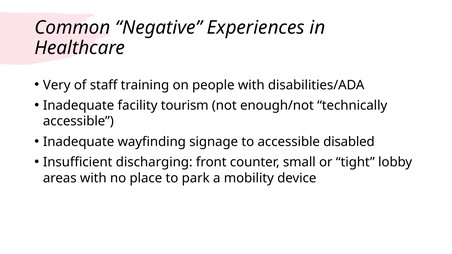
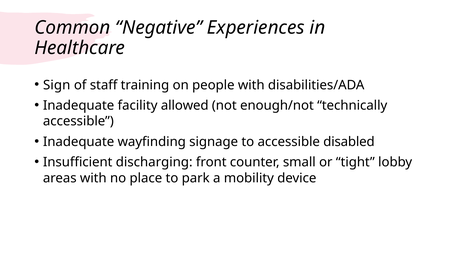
Very: Very -> Sign
tourism: tourism -> allowed
